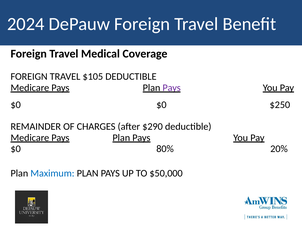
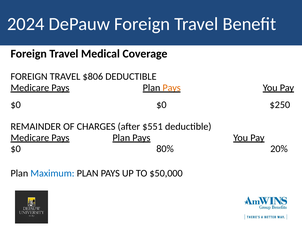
$105: $105 -> $806
Pays at (172, 88) colour: purple -> orange
$290: $290 -> $551
